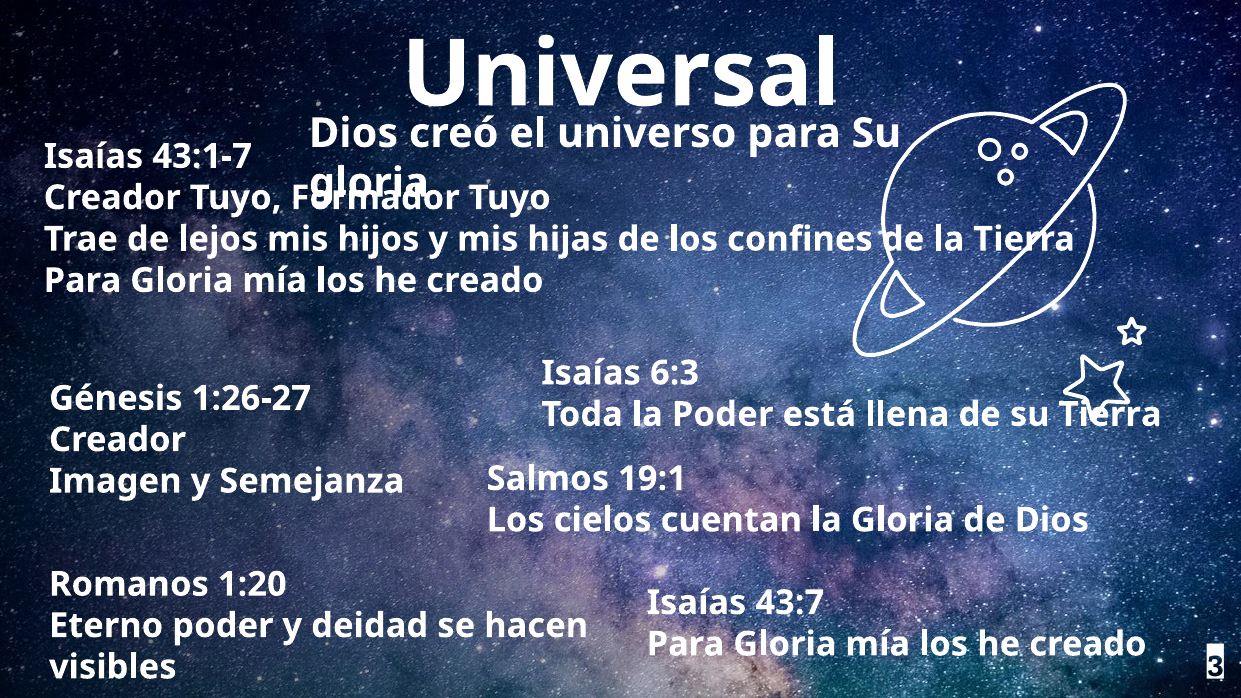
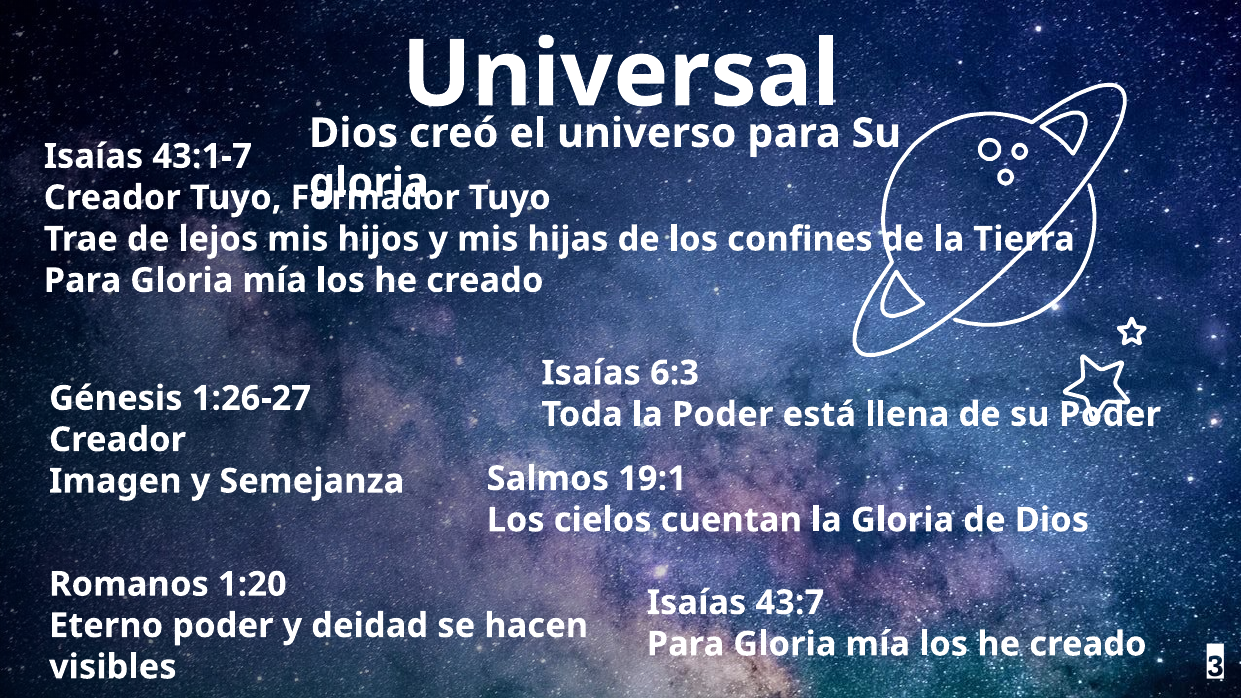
su Tierra: Tierra -> Poder
